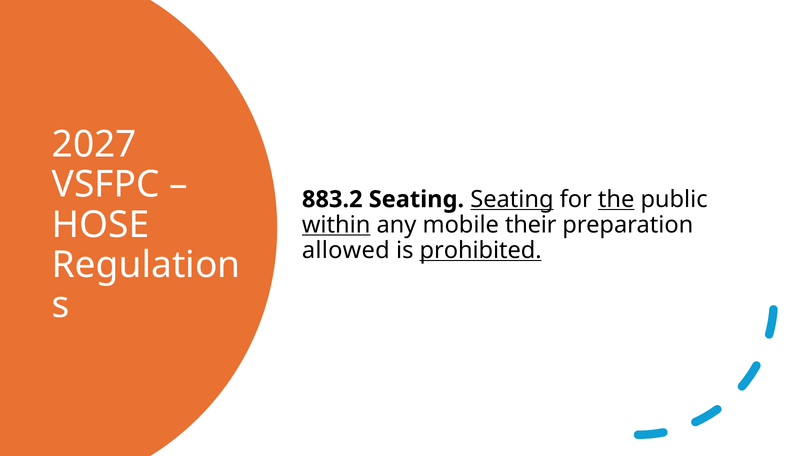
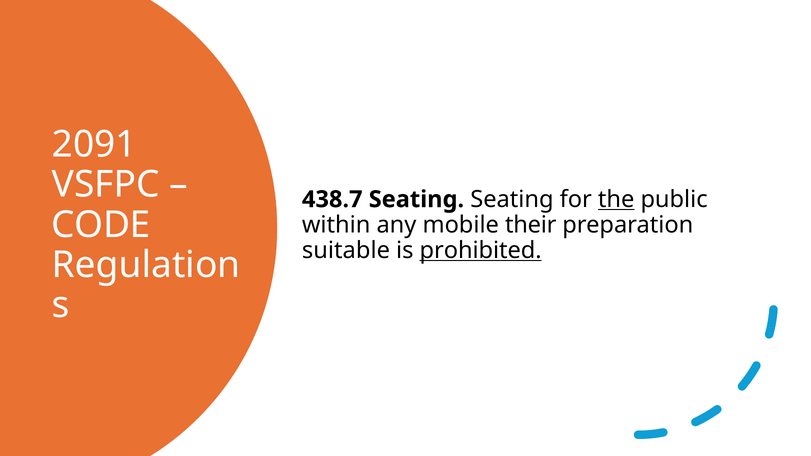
2027: 2027 -> 2091
883.2: 883.2 -> 438.7
Seating at (512, 199) underline: present -> none
HOSE: HOSE -> CODE
within underline: present -> none
allowed: allowed -> suitable
